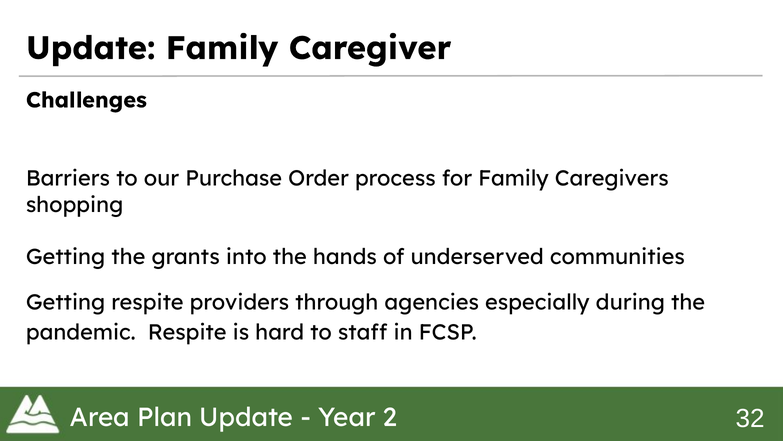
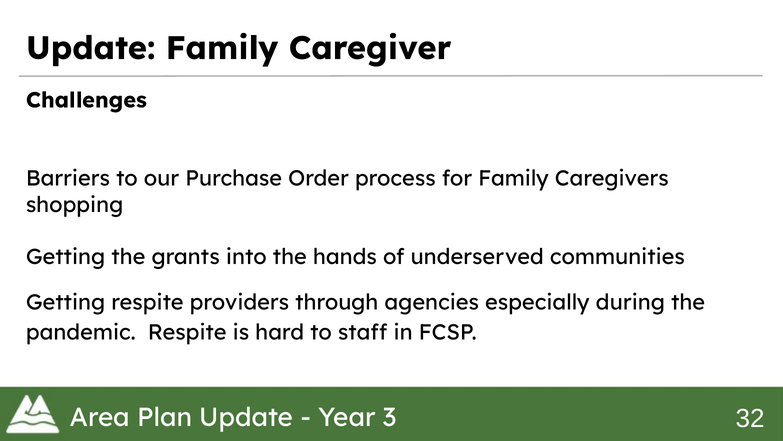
2: 2 -> 3
